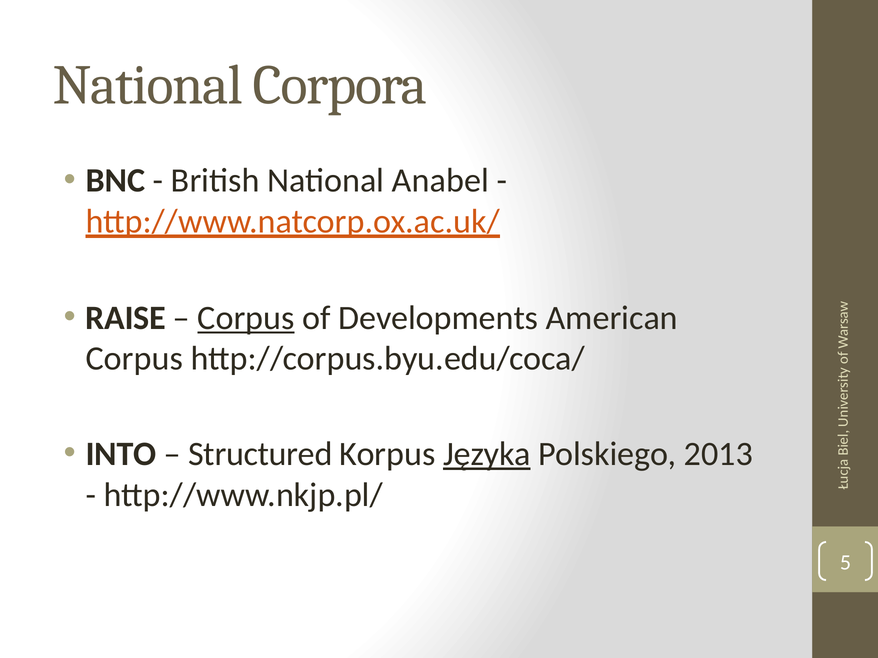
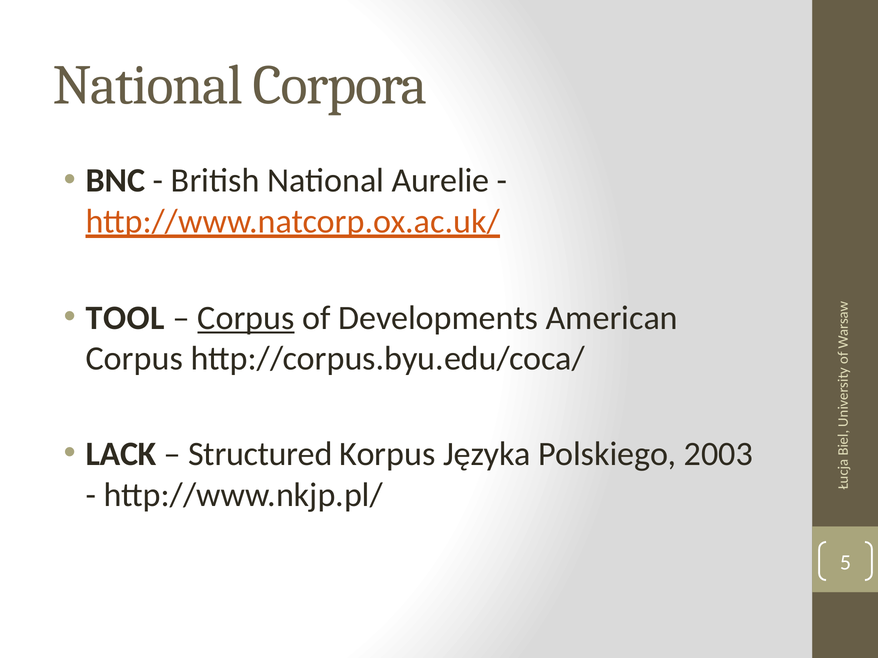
Anabel: Anabel -> Aurelie
RAISE: RAISE -> TOOL
INTO: INTO -> LACK
Języka underline: present -> none
2013: 2013 -> 2003
